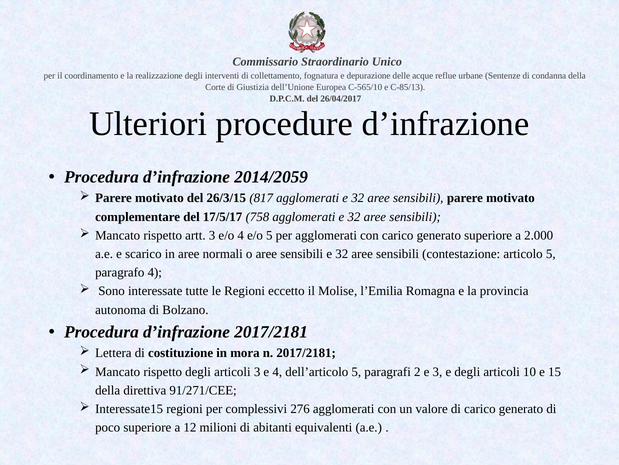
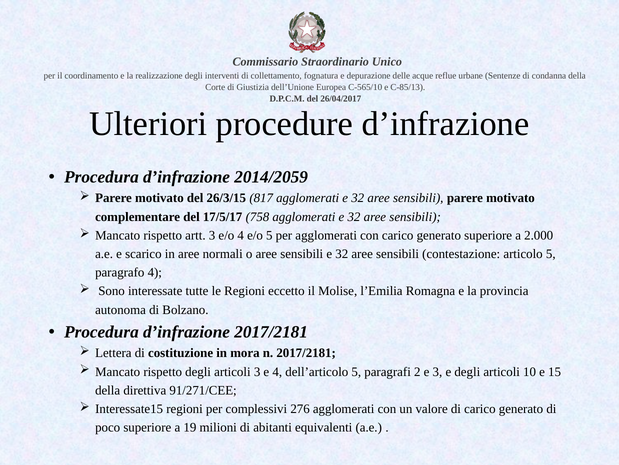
12: 12 -> 19
